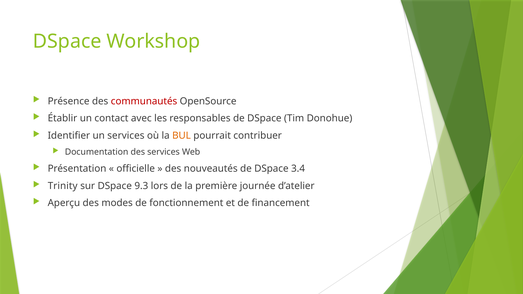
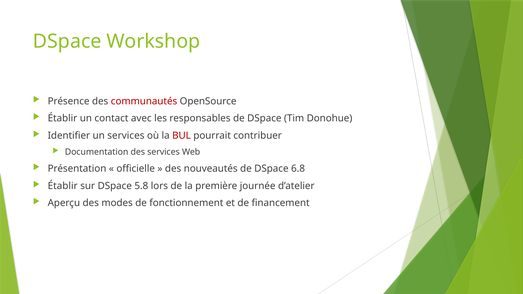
BUL colour: orange -> red
3.4: 3.4 -> 6.8
Trinity at (63, 186): Trinity -> Établir
9.3: 9.3 -> 5.8
